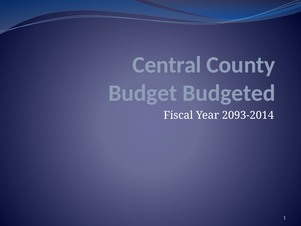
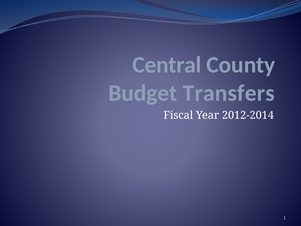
Budgeted: Budgeted -> Transfers
2093-2014: 2093-2014 -> 2012-2014
